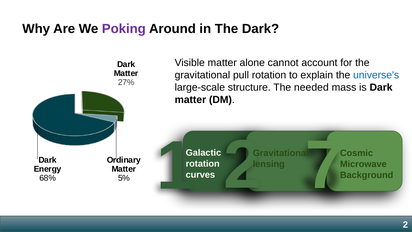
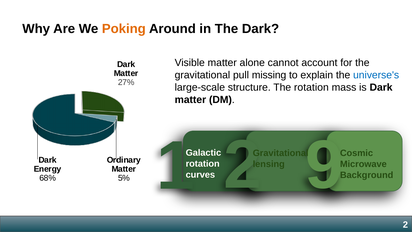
Poking colour: purple -> orange
pull rotation: rotation -> missing
The needed: needed -> rotation
7: 7 -> 9
